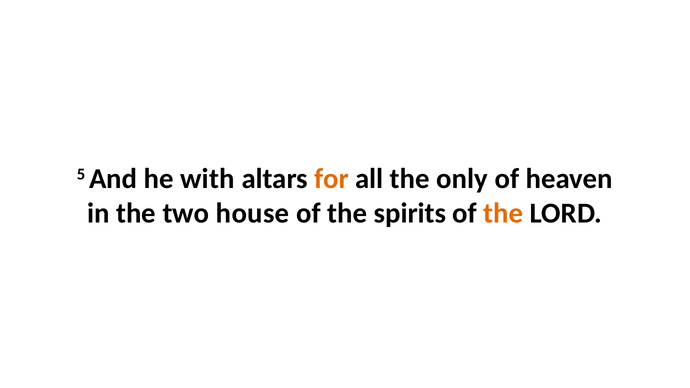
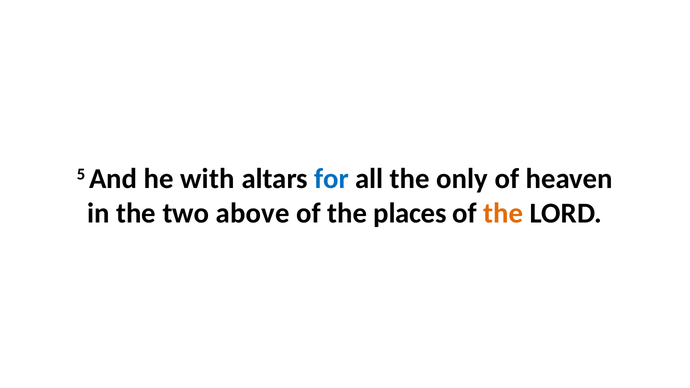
for colour: orange -> blue
house: house -> above
spirits: spirits -> places
